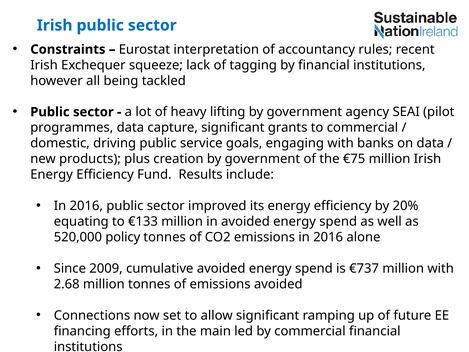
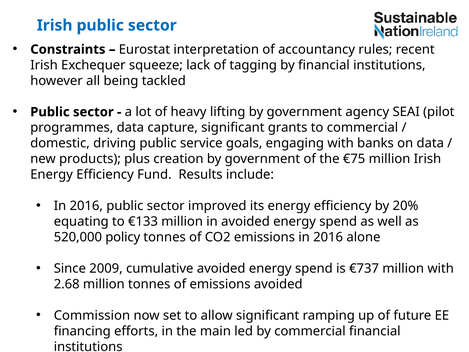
Connections: Connections -> Commission
